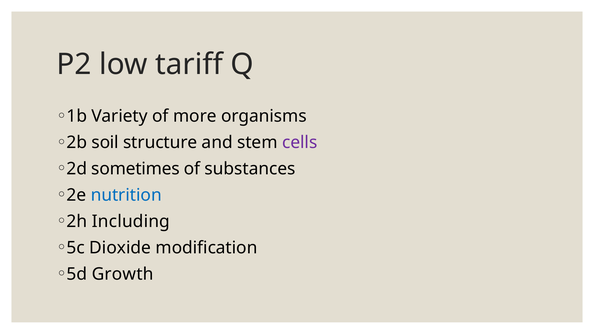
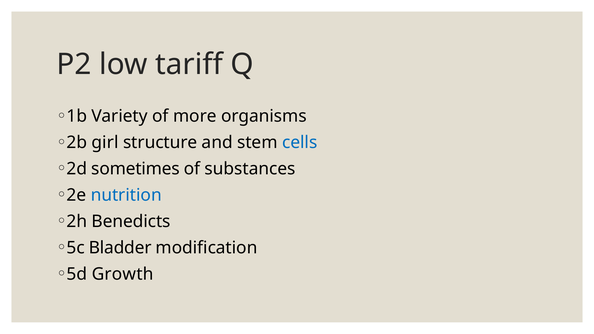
soil: soil -> girl
cells colour: purple -> blue
Including: Including -> Benedicts
Dioxide: Dioxide -> Bladder
